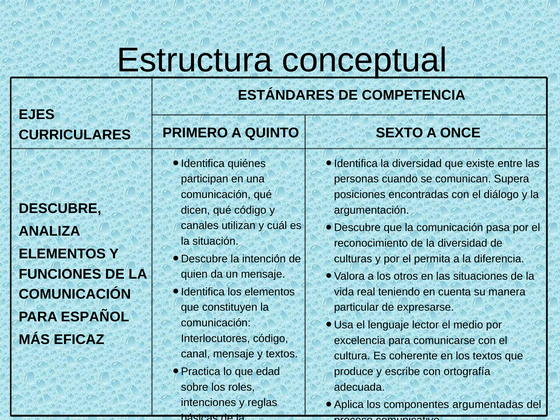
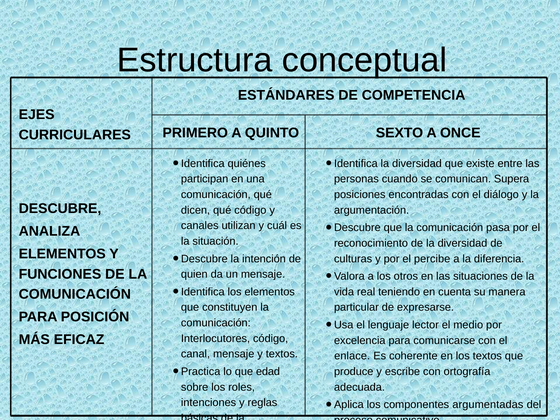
permita: permita -> percibe
ESPAÑOL: ESPAÑOL -> POSICIÓN
cultura: cultura -> enlace
